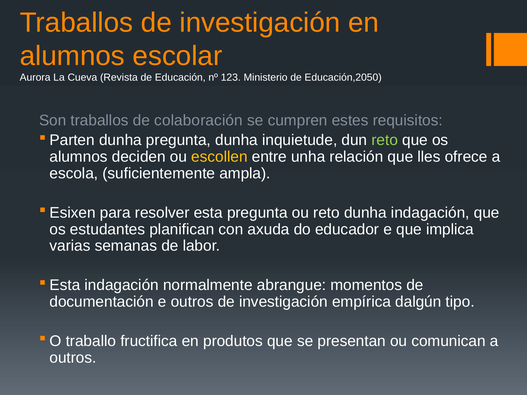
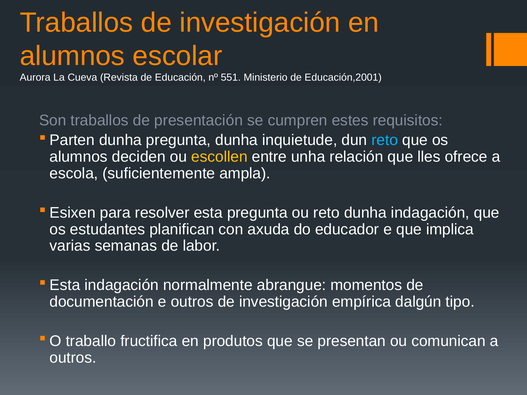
123: 123 -> 551
Educación,2050: Educación,2050 -> Educación,2001
colaboración: colaboración -> presentación
reto at (385, 140) colour: light green -> light blue
